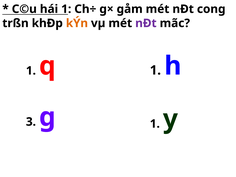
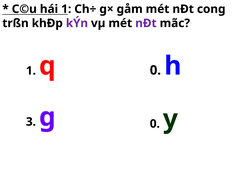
kÝn colour: orange -> purple
q 1: 1 -> 0
g 1: 1 -> 0
